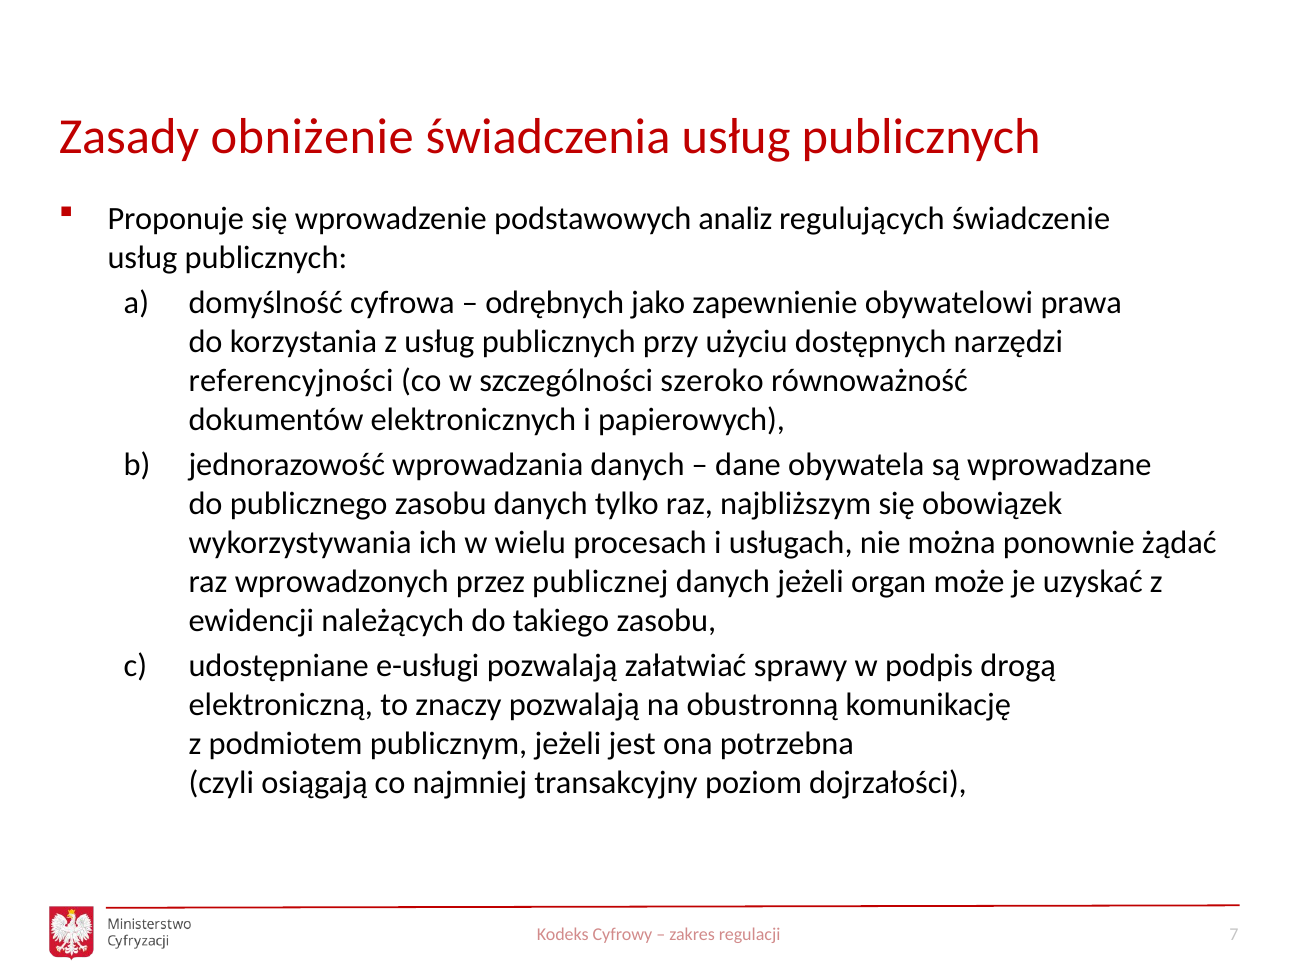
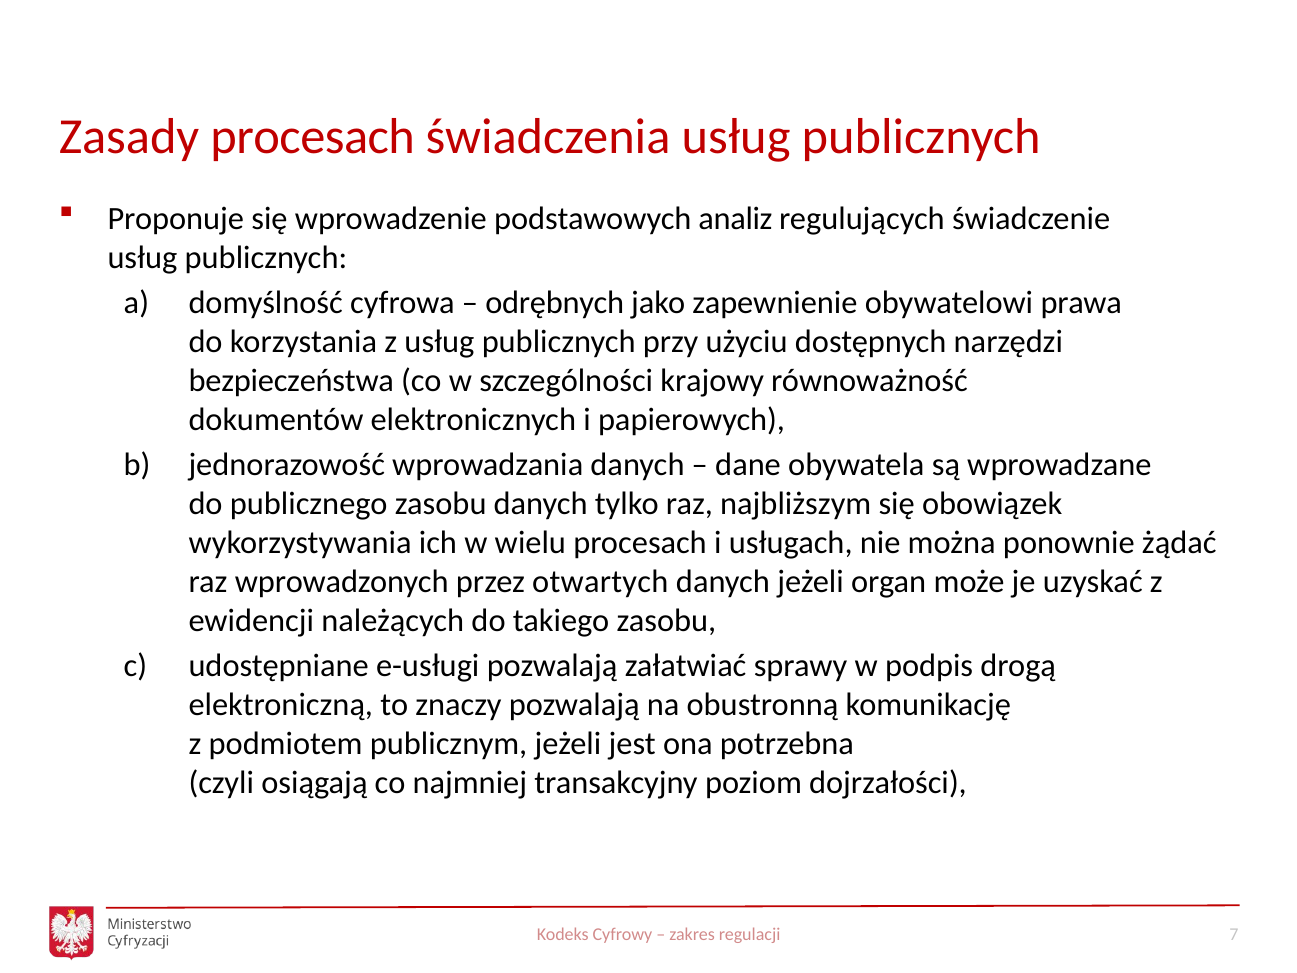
Zasady obniżenie: obniżenie -> procesach
referencyjności: referencyjności -> bezpieczeństwa
szeroko: szeroko -> krajowy
publicznej: publicznej -> otwartych
